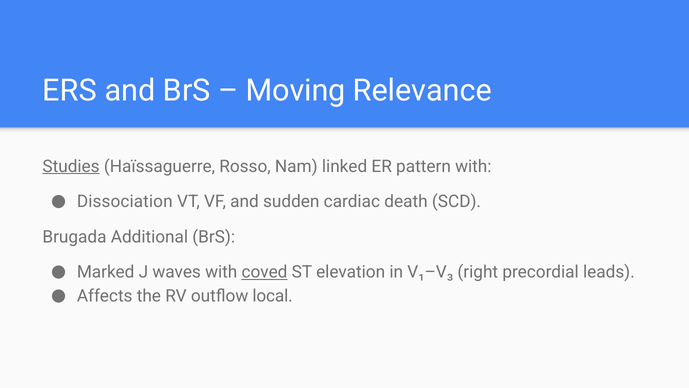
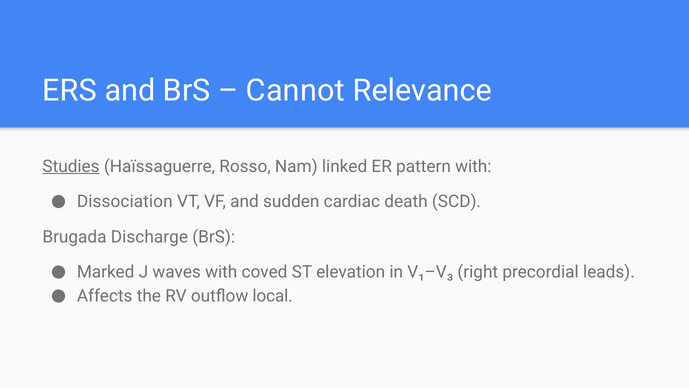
Moving: Moving -> Cannot
Additional: Additional -> Discharge
coved underline: present -> none
